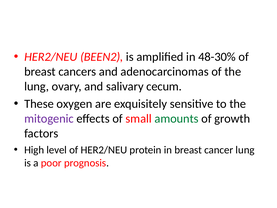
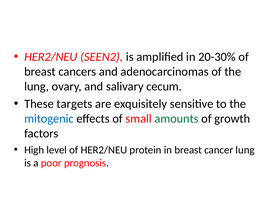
BEEN2: BEEN2 -> SEEN2
48-30%: 48-30% -> 20-30%
oxygen: oxygen -> targets
mitogenic colour: purple -> blue
